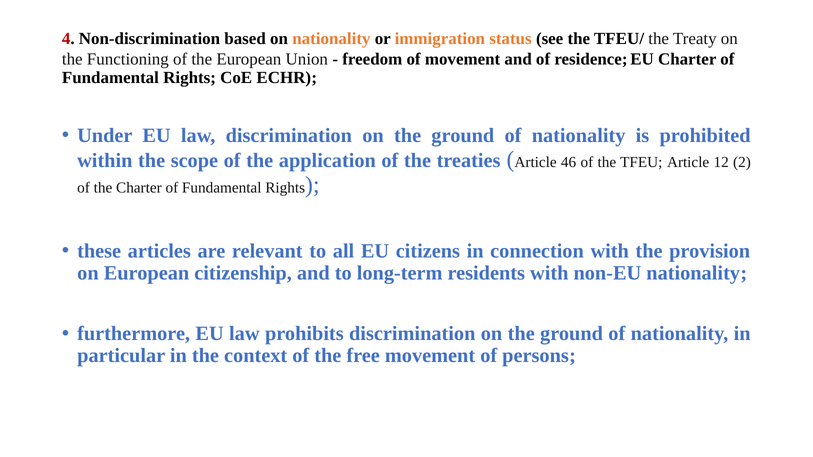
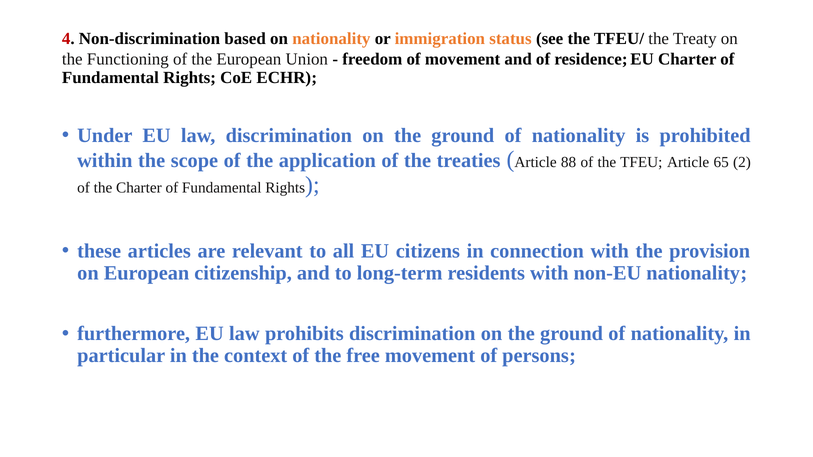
46: 46 -> 88
12: 12 -> 65
